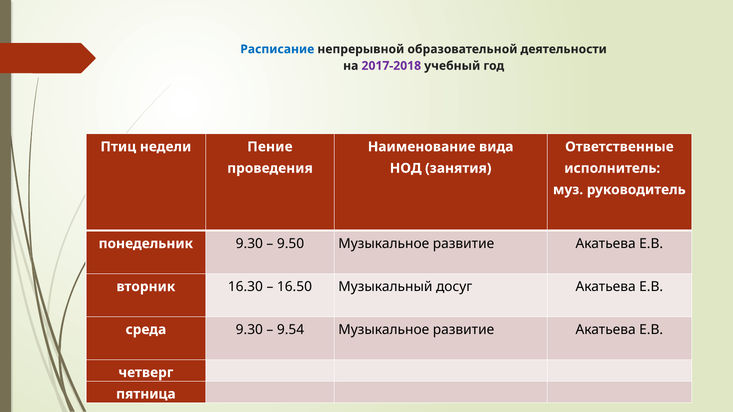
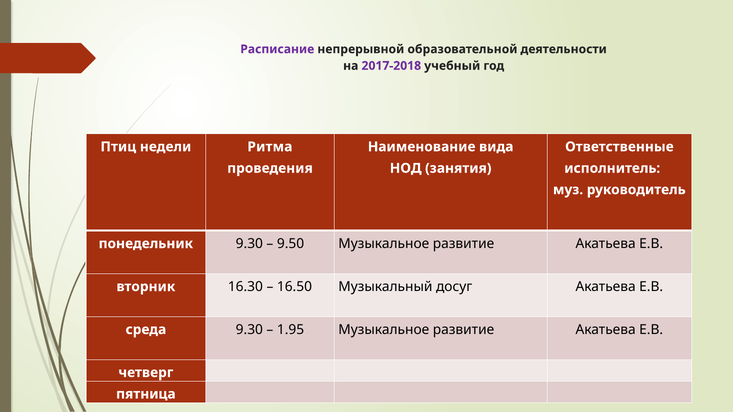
Расписание colour: blue -> purple
Пение: Пение -> Ритма
9.54: 9.54 -> 1.95
